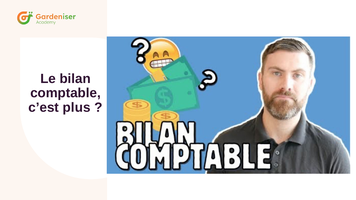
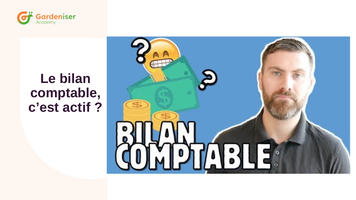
plus: plus -> actif
